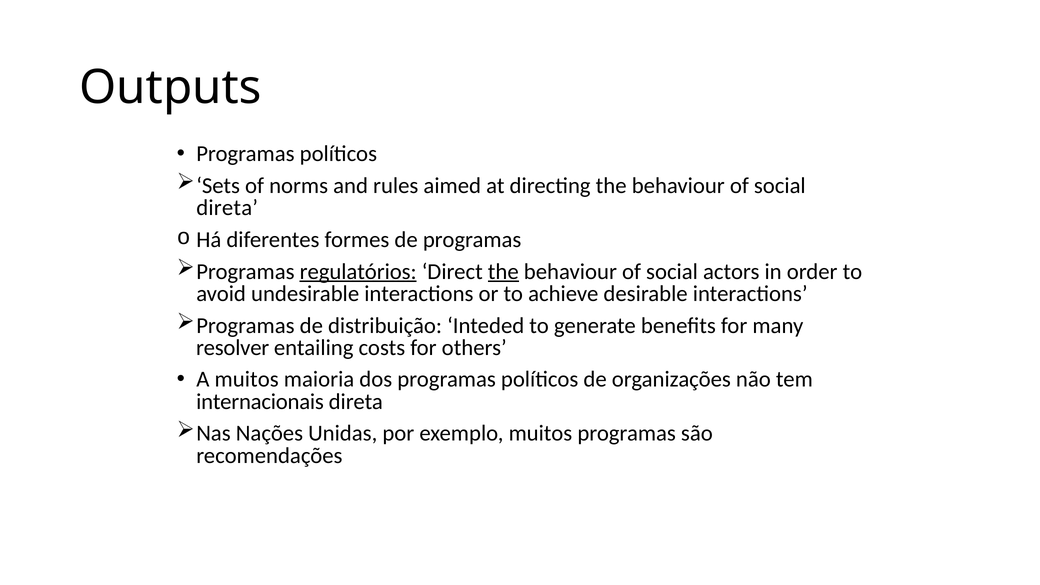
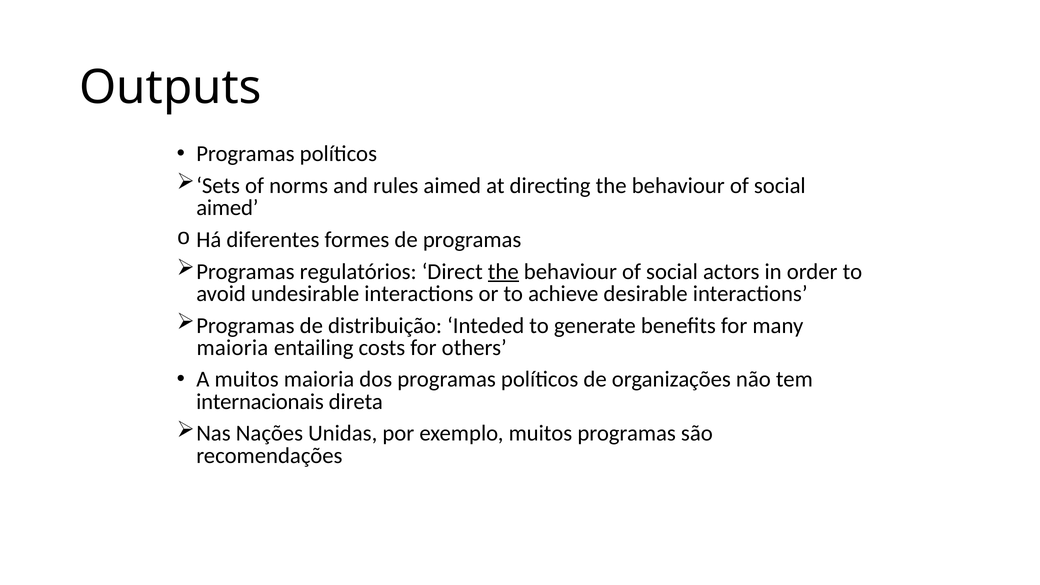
direta at (227, 208): direta -> aimed
regulatórios underline: present -> none
resolver at (233, 348): resolver -> maioria
